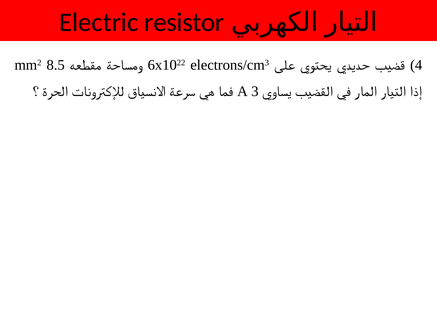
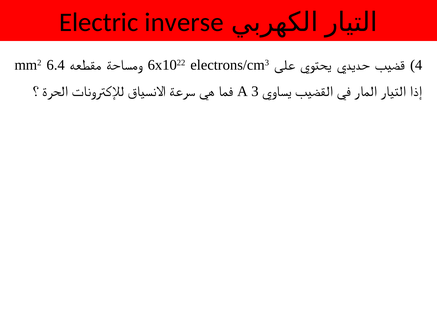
resistor: resistor -> inverse
8.5: 8.5 -> 6.4
